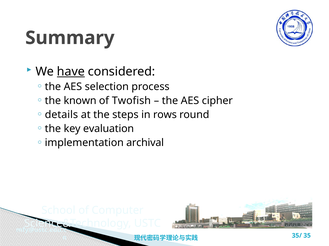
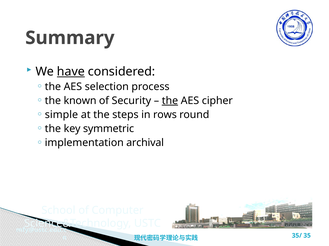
Twofish: Twofish -> Security
the at (170, 101) underline: none -> present
details: details -> simple
evaluation: evaluation -> symmetric
